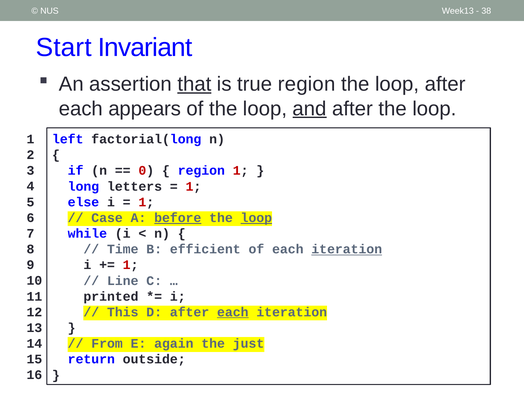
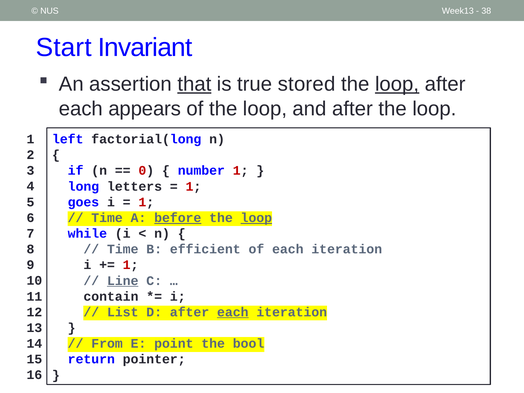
true region: region -> stored
loop at (397, 84) underline: none -> present
and underline: present -> none
region at (201, 171): region -> number
else: else -> goes
Case at (107, 218): Case -> Time
iteration at (347, 249) underline: present -> none
Line underline: none -> present
printed: printed -> contain
This: This -> List
again: again -> point
just: just -> bool
outside: outside -> pointer
